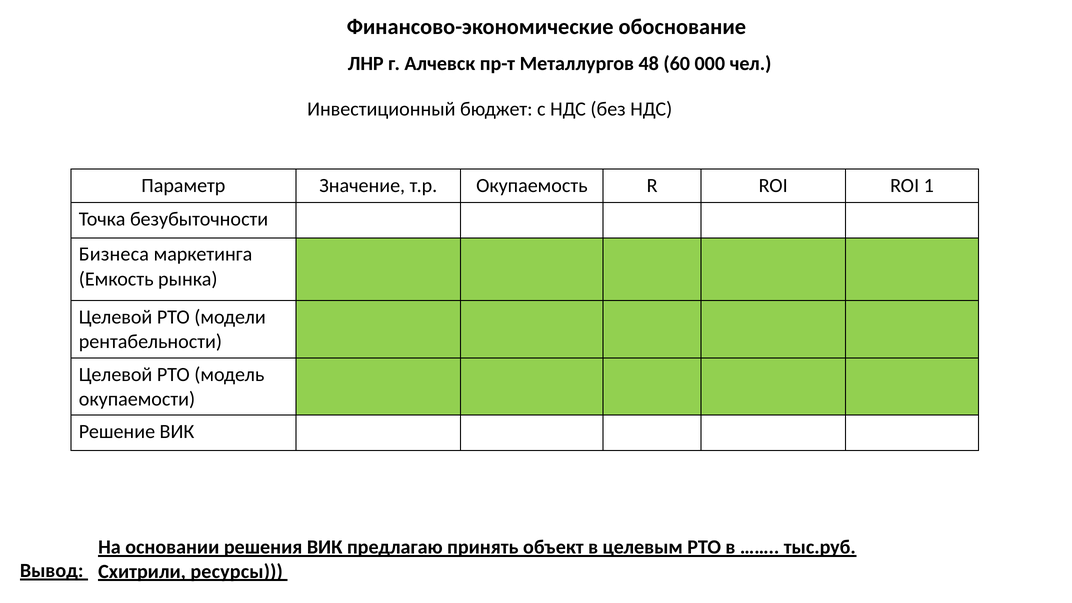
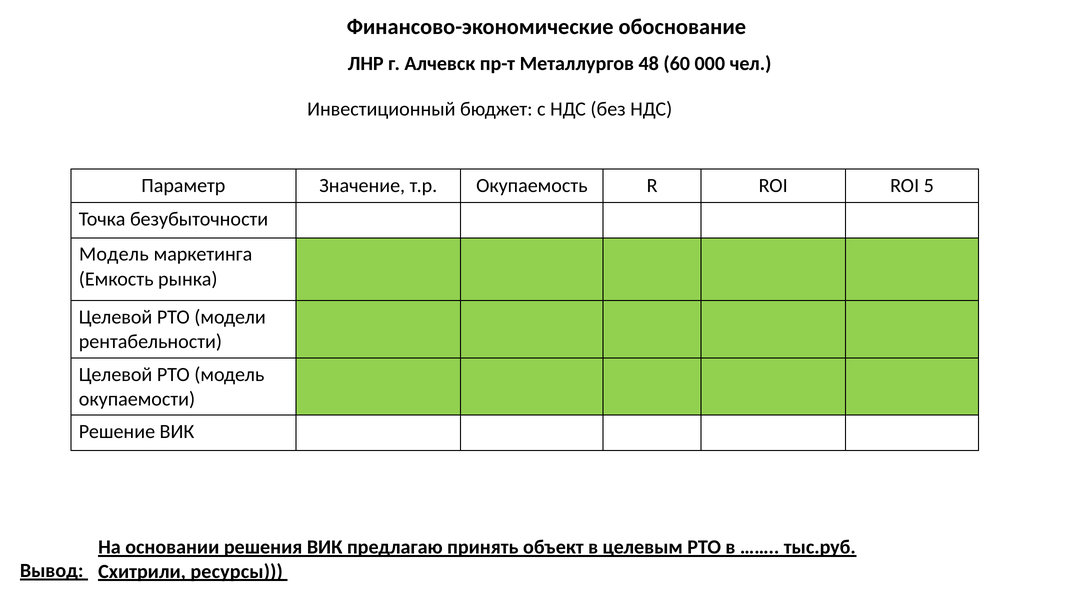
1: 1 -> 5
Бизнеса at (114, 254): Бизнеса -> Модель
